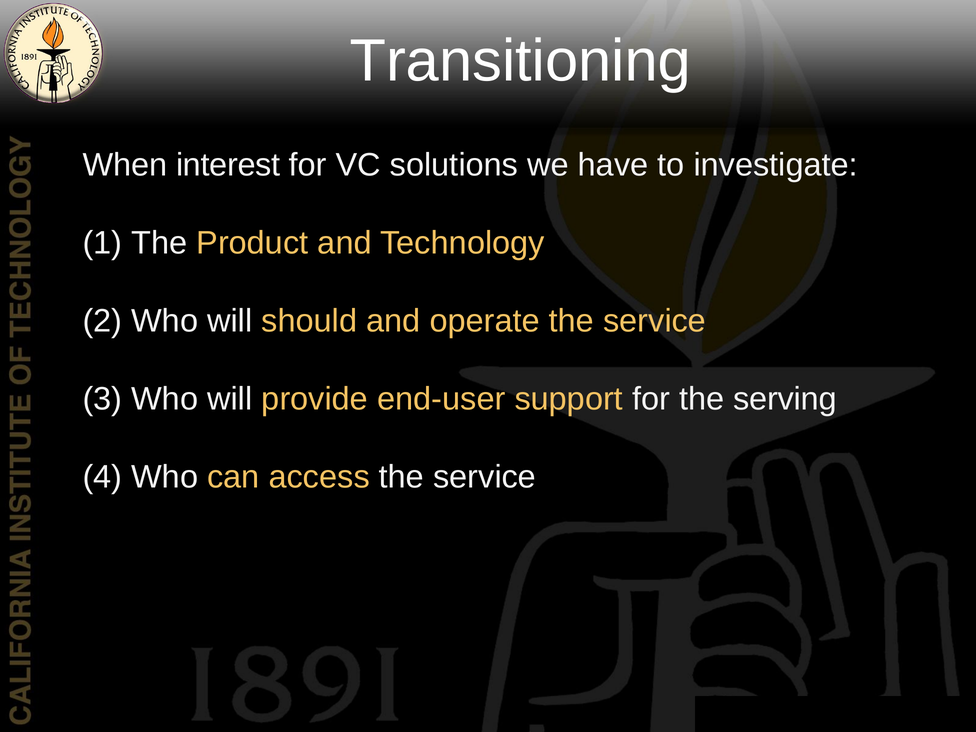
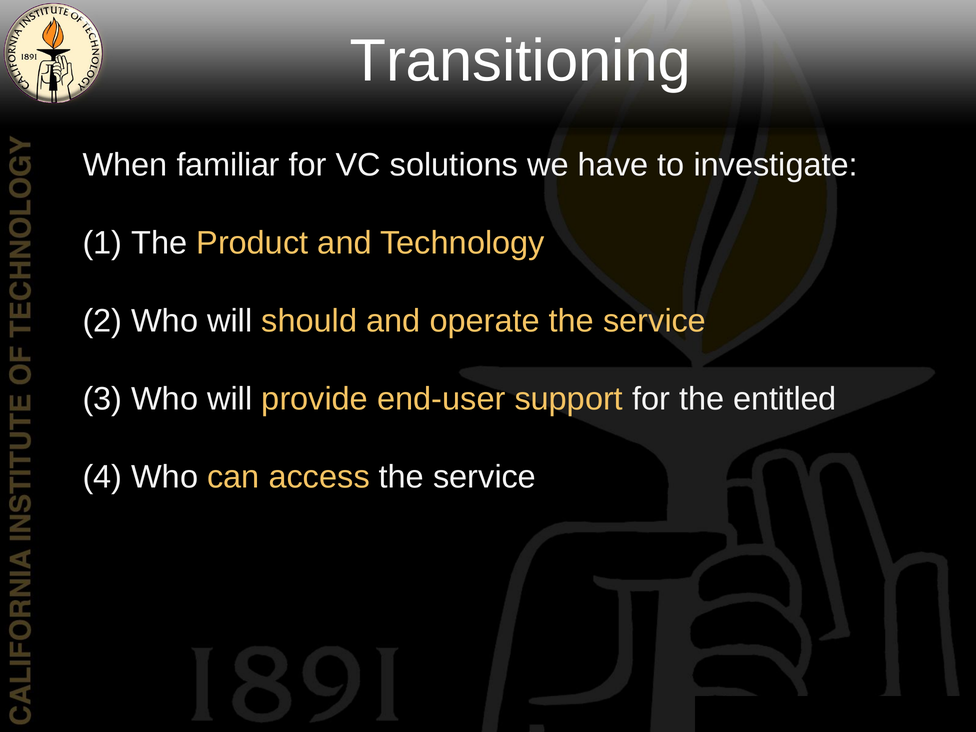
interest: interest -> familiar
serving: serving -> entitled
